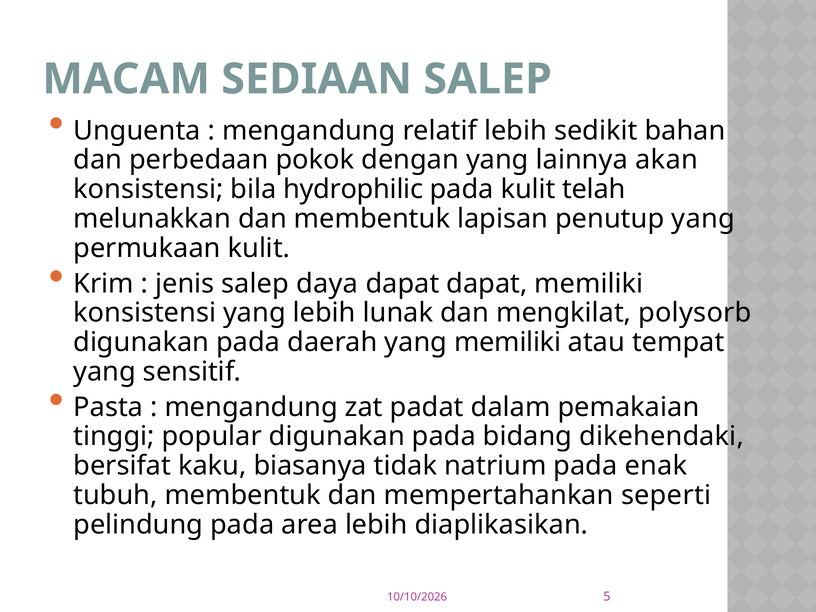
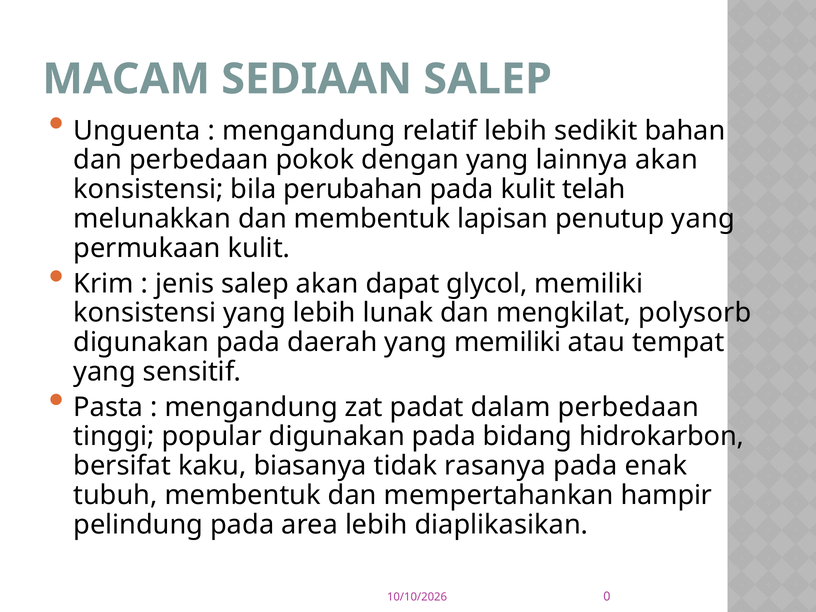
hydrophilic: hydrophilic -> perubahan
salep daya: daya -> akan
dapat dapat: dapat -> glycol
dalam pemakaian: pemakaian -> perbedaan
dikehendaki: dikehendaki -> hidrokarbon
natrium: natrium -> rasanya
seperti: seperti -> hampir
5: 5 -> 0
